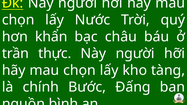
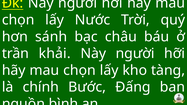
khẩn: khẩn -> sánh
thực: thực -> khải
